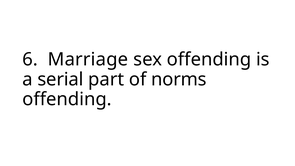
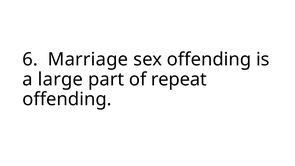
serial: serial -> large
norms: norms -> repeat
